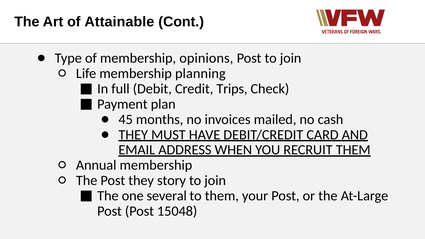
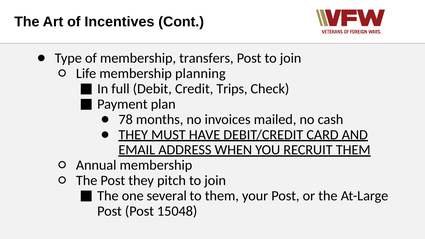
Attainable: Attainable -> Incentives
opinions: opinions -> transfers
45: 45 -> 78
story: story -> pitch
